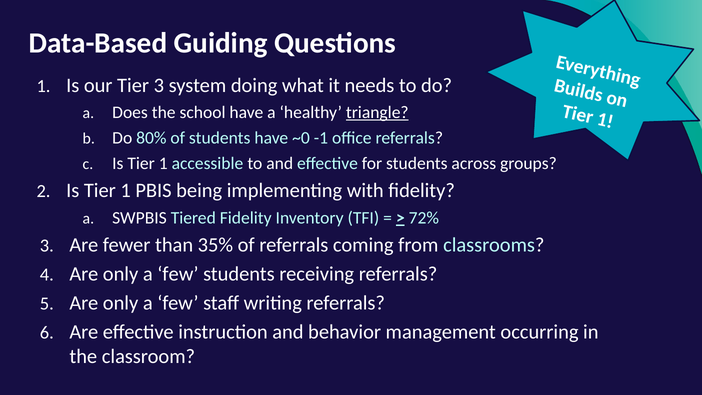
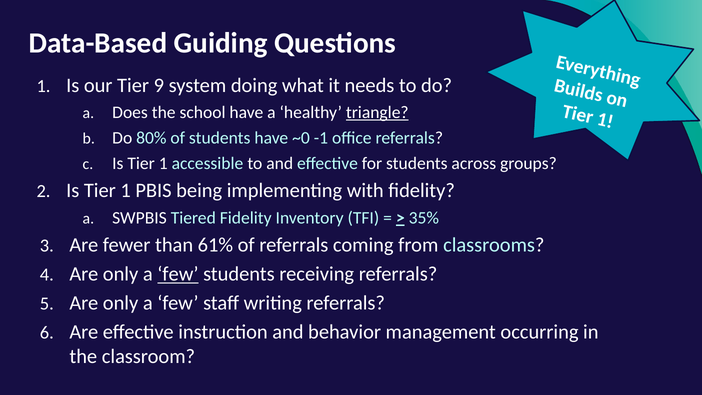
Tier 3: 3 -> 9
72%: 72% -> 35%
35%: 35% -> 61%
few at (178, 274) underline: none -> present
